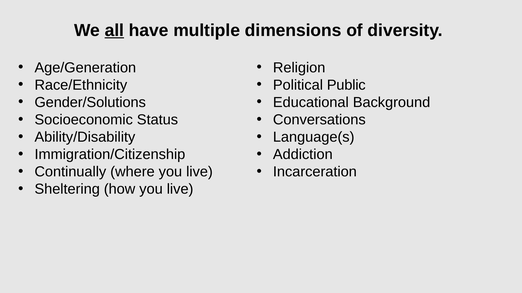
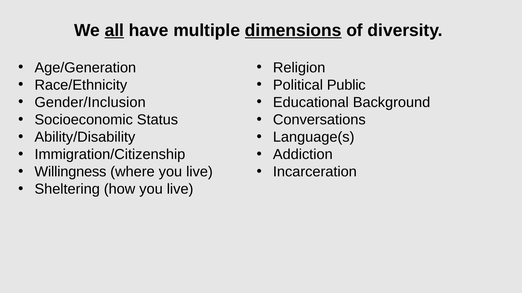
dimensions underline: none -> present
Gender/Solutions: Gender/Solutions -> Gender/Inclusion
Continually: Continually -> Willingness
